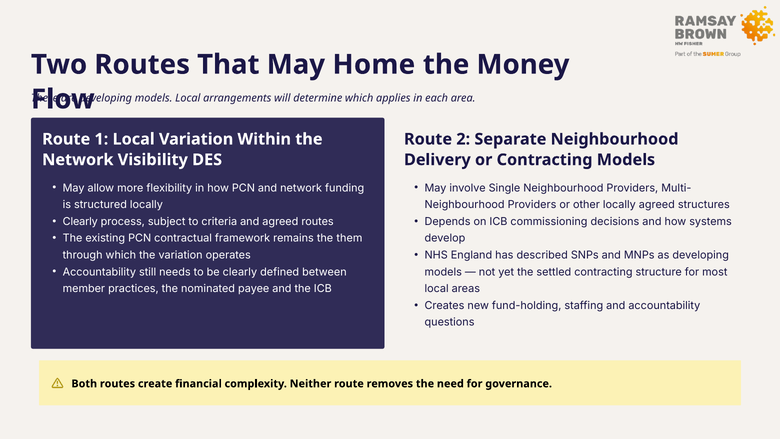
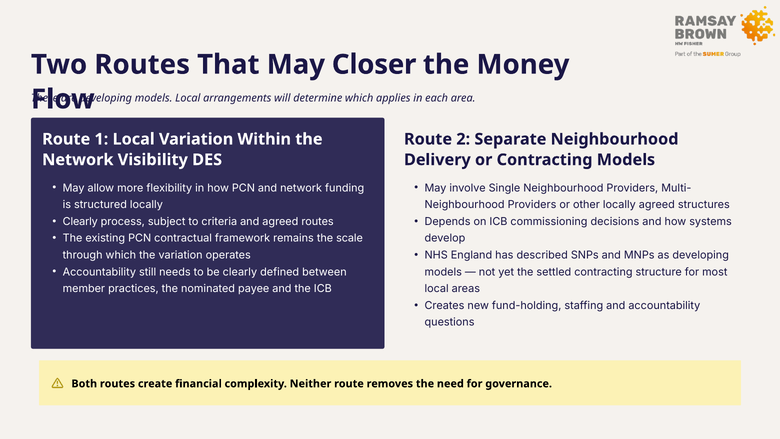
Home: Home -> Closer
them: them -> scale
